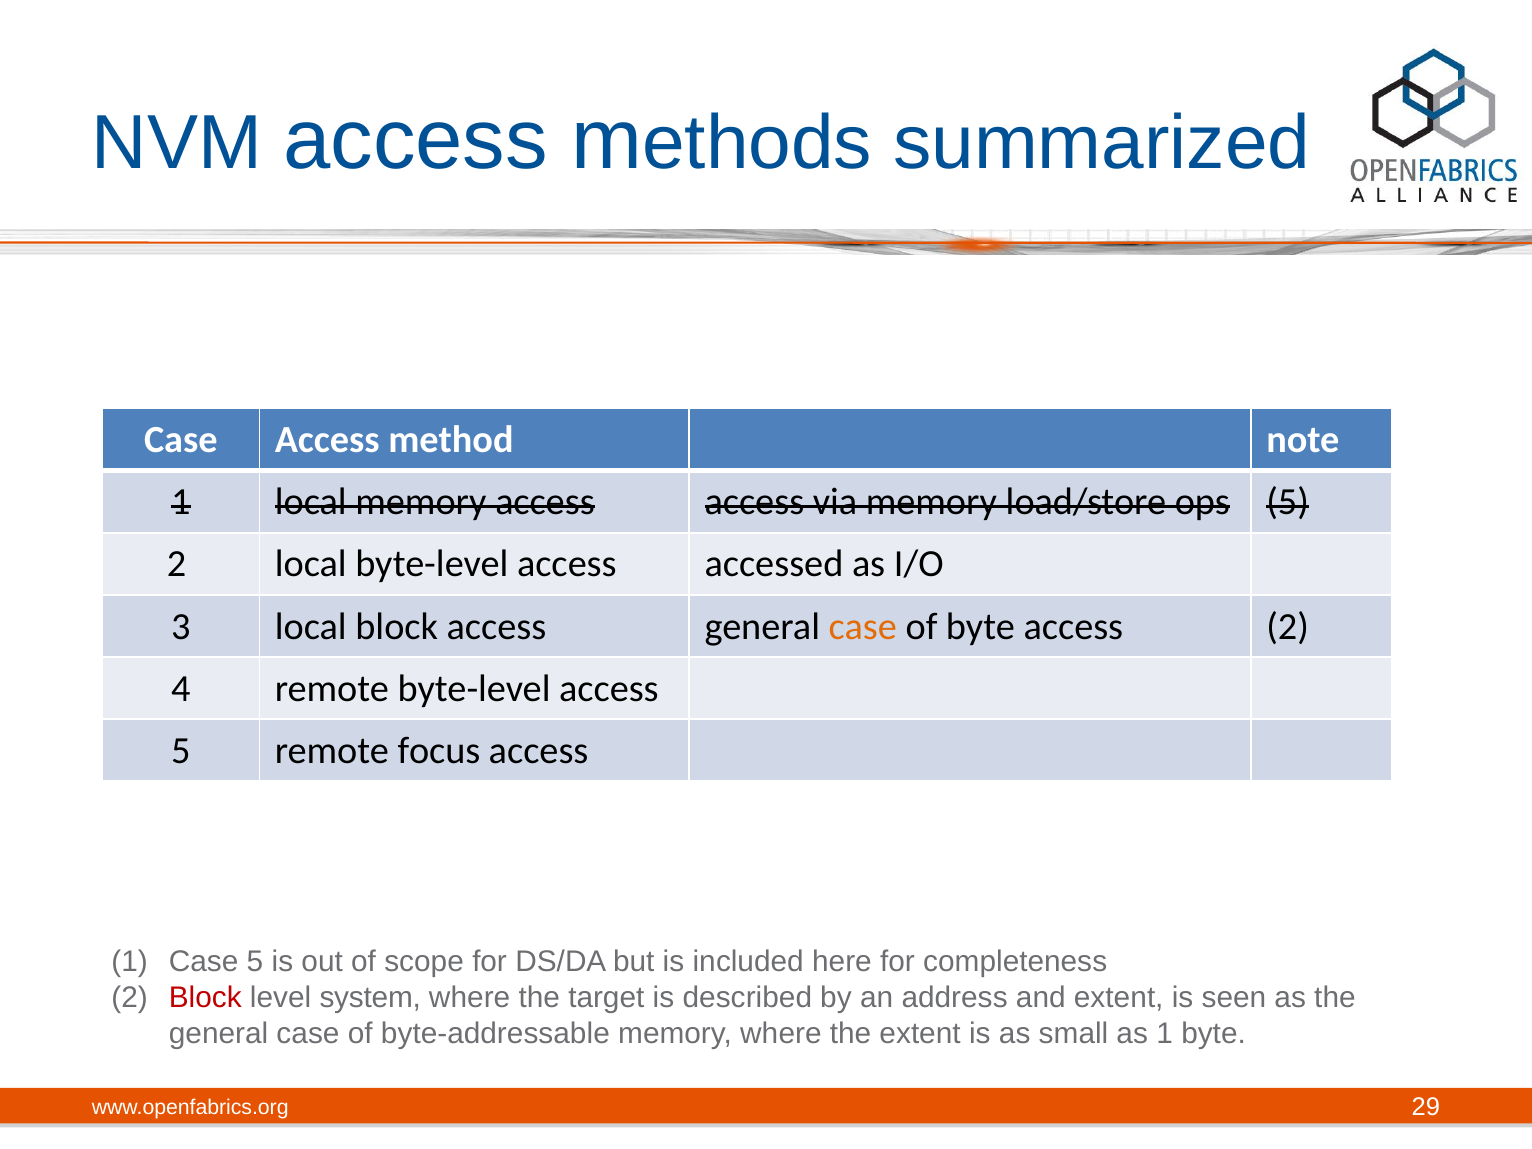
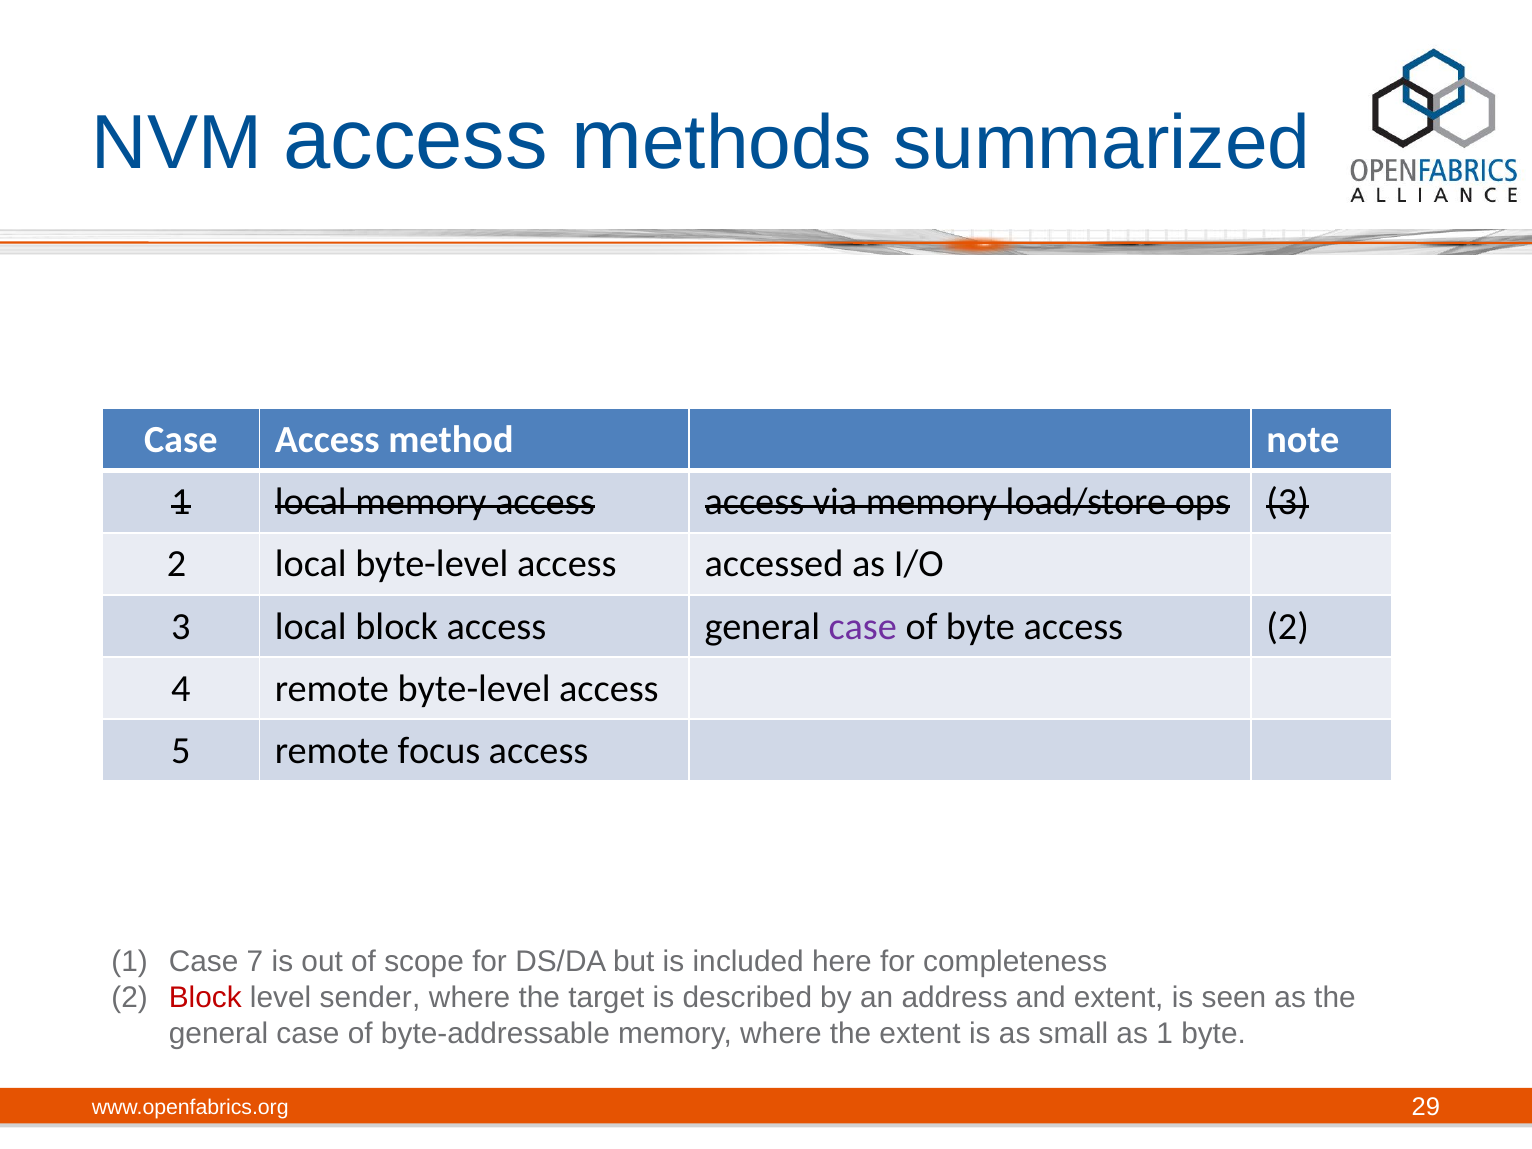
ops 5: 5 -> 3
case at (863, 626) colour: orange -> purple
Case 5: 5 -> 7
system: system -> sender
